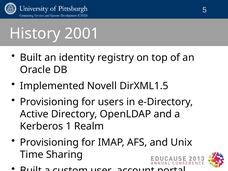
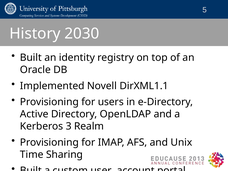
2001: 2001 -> 2030
DirXML1.5: DirXML1.5 -> DirXML1.1
1: 1 -> 3
